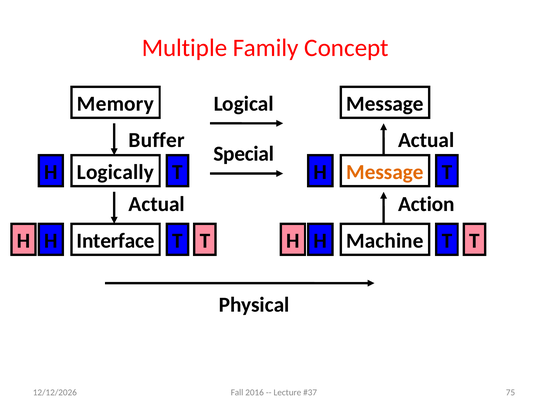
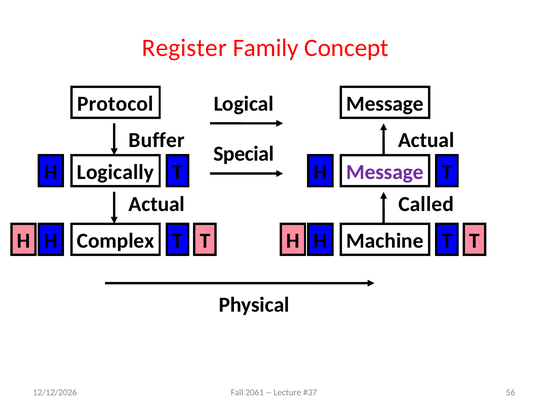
Multiple: Multiple -> Register
Memory: Memory -> Protocol
Message at (385, 172) colour: orange -> purple
Action: Action -> Called
Interface: Interface -> Complex
75: 75 -> 56
2016: 2016 -> 2061
